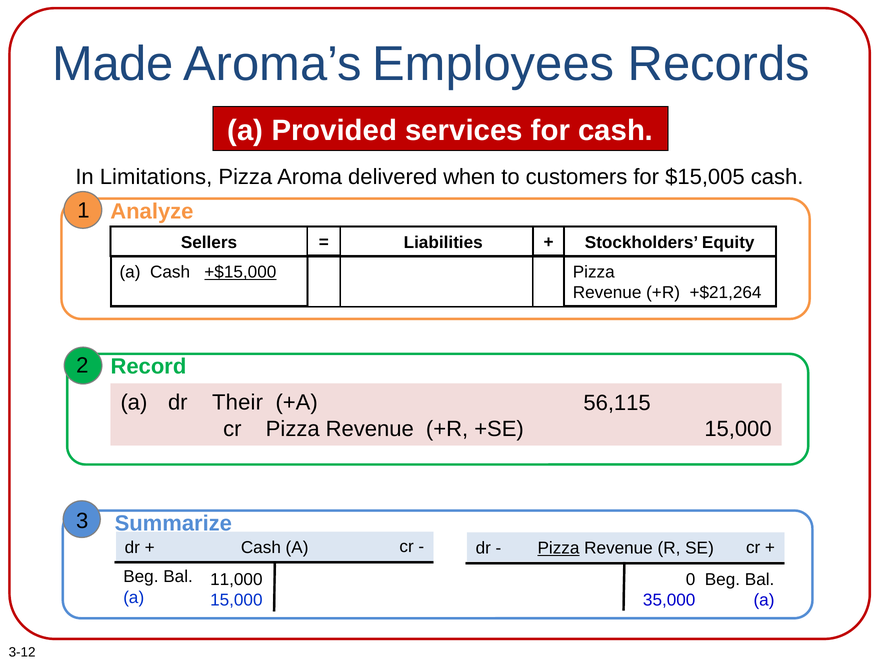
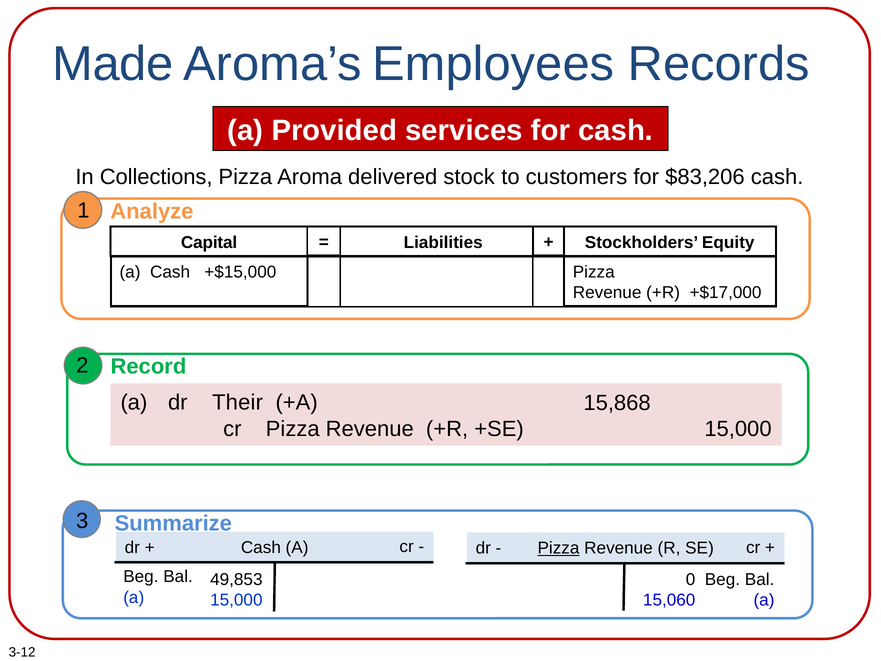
Limitations: Limitations -> Collections
when: when -> stock
$15,005: $15,005 -> $83,206
Sellers: Sellers -> Capital
+$15,000 underline: present -> none
+$21,264: +$21,264 -> +$17,000
56,115: 56,115 -> 15,868
11,000: 11,000 -> 49,853
35,000: 35,000 -> 15,060
